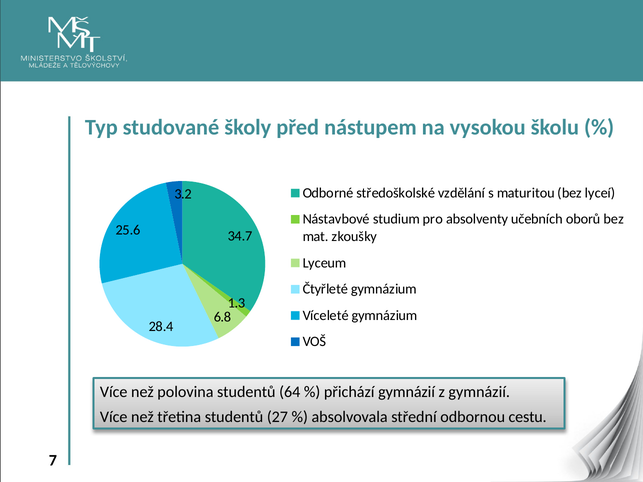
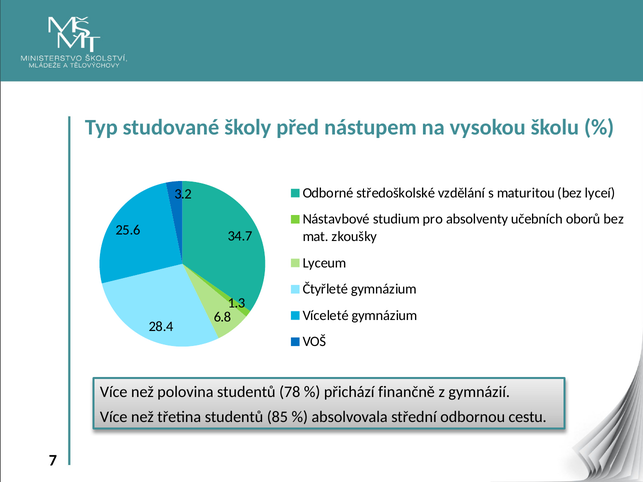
64: 64 -> 78
přichází gymnázií: gymnázií -> finančně
27: 27 -> 85
